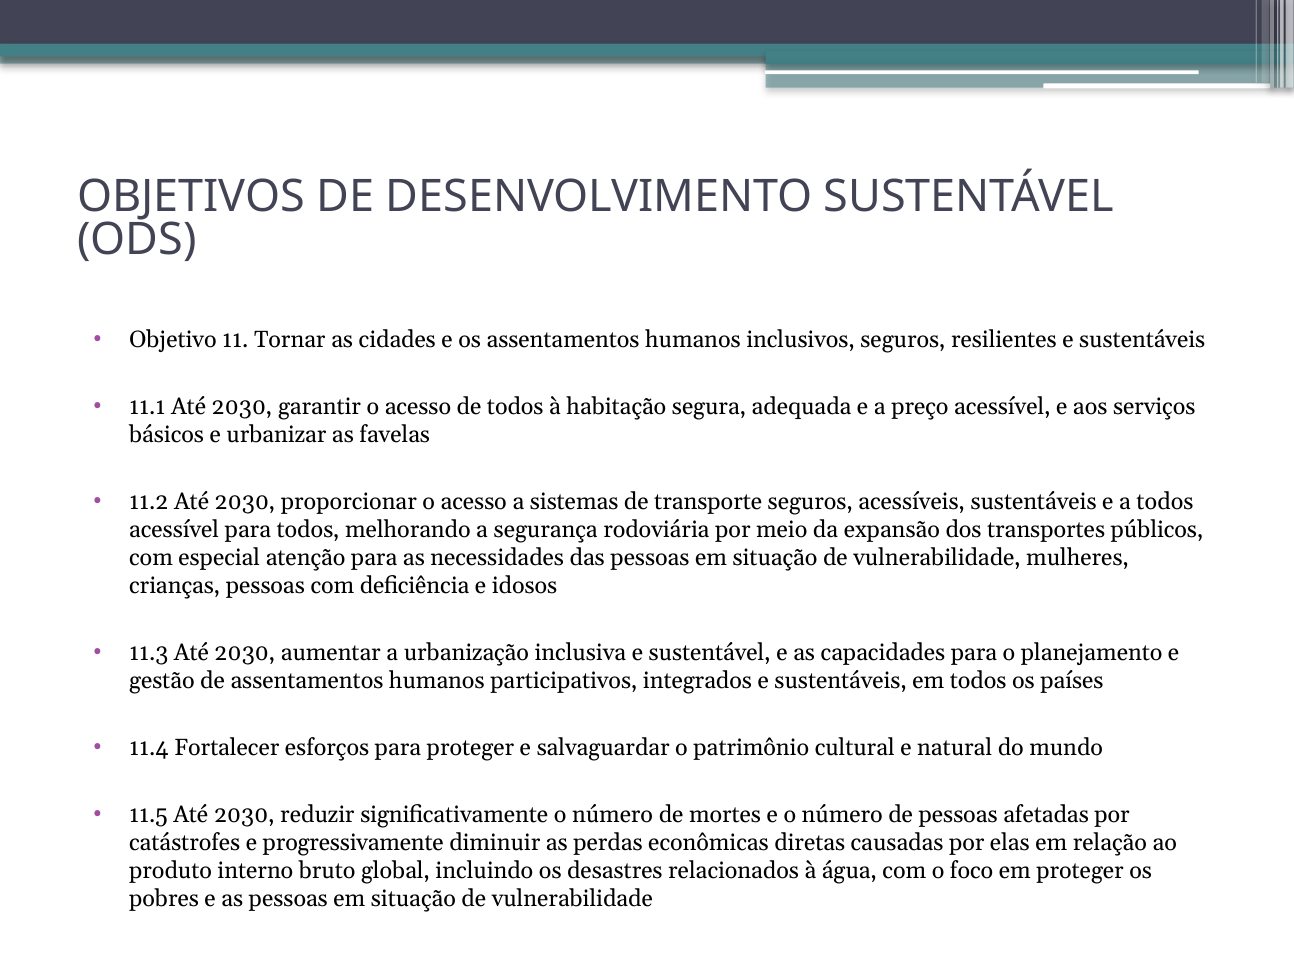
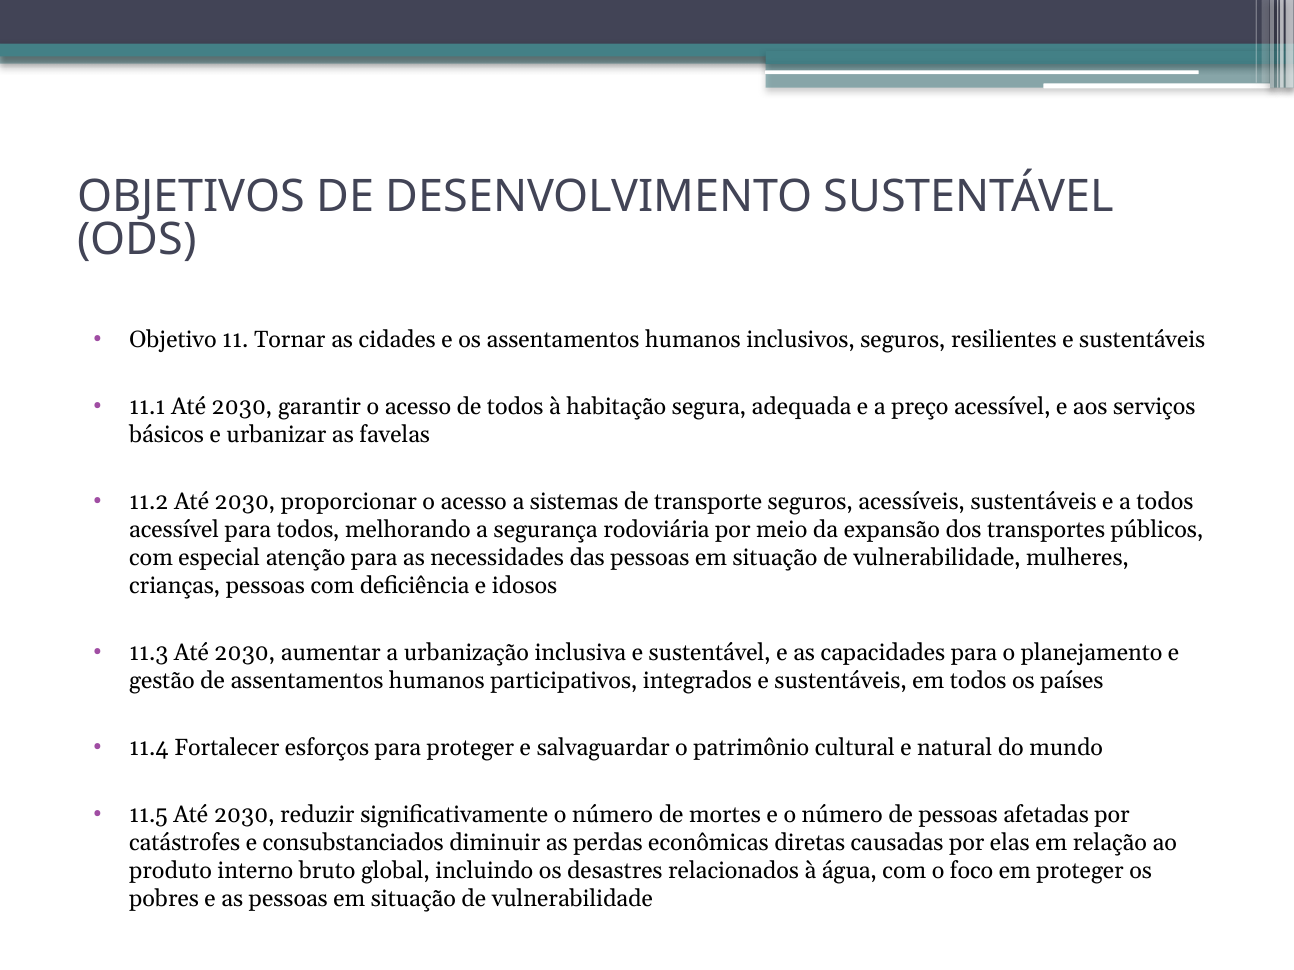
progressivamente: progressivamente -> consubstanciados
